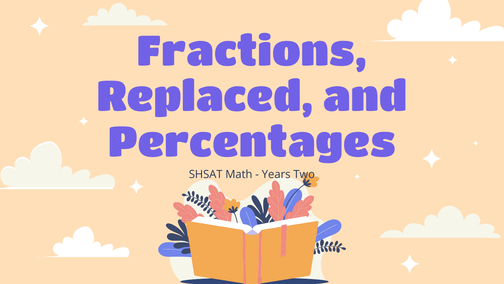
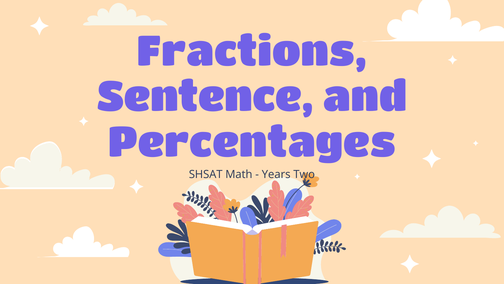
Replaced: Replaced -> Sentence
